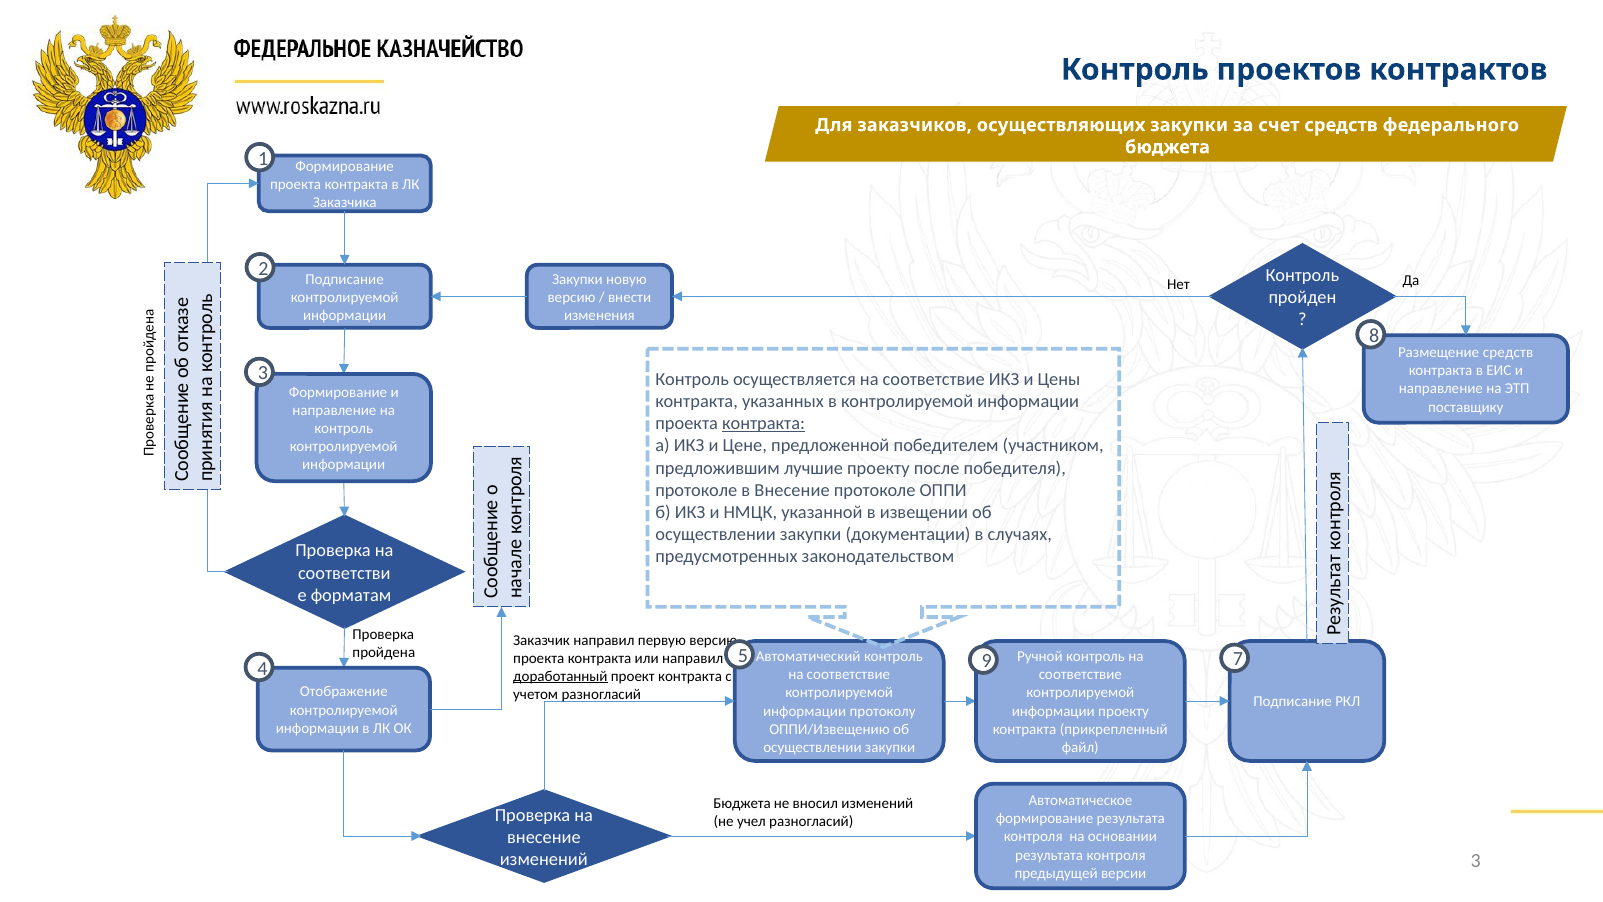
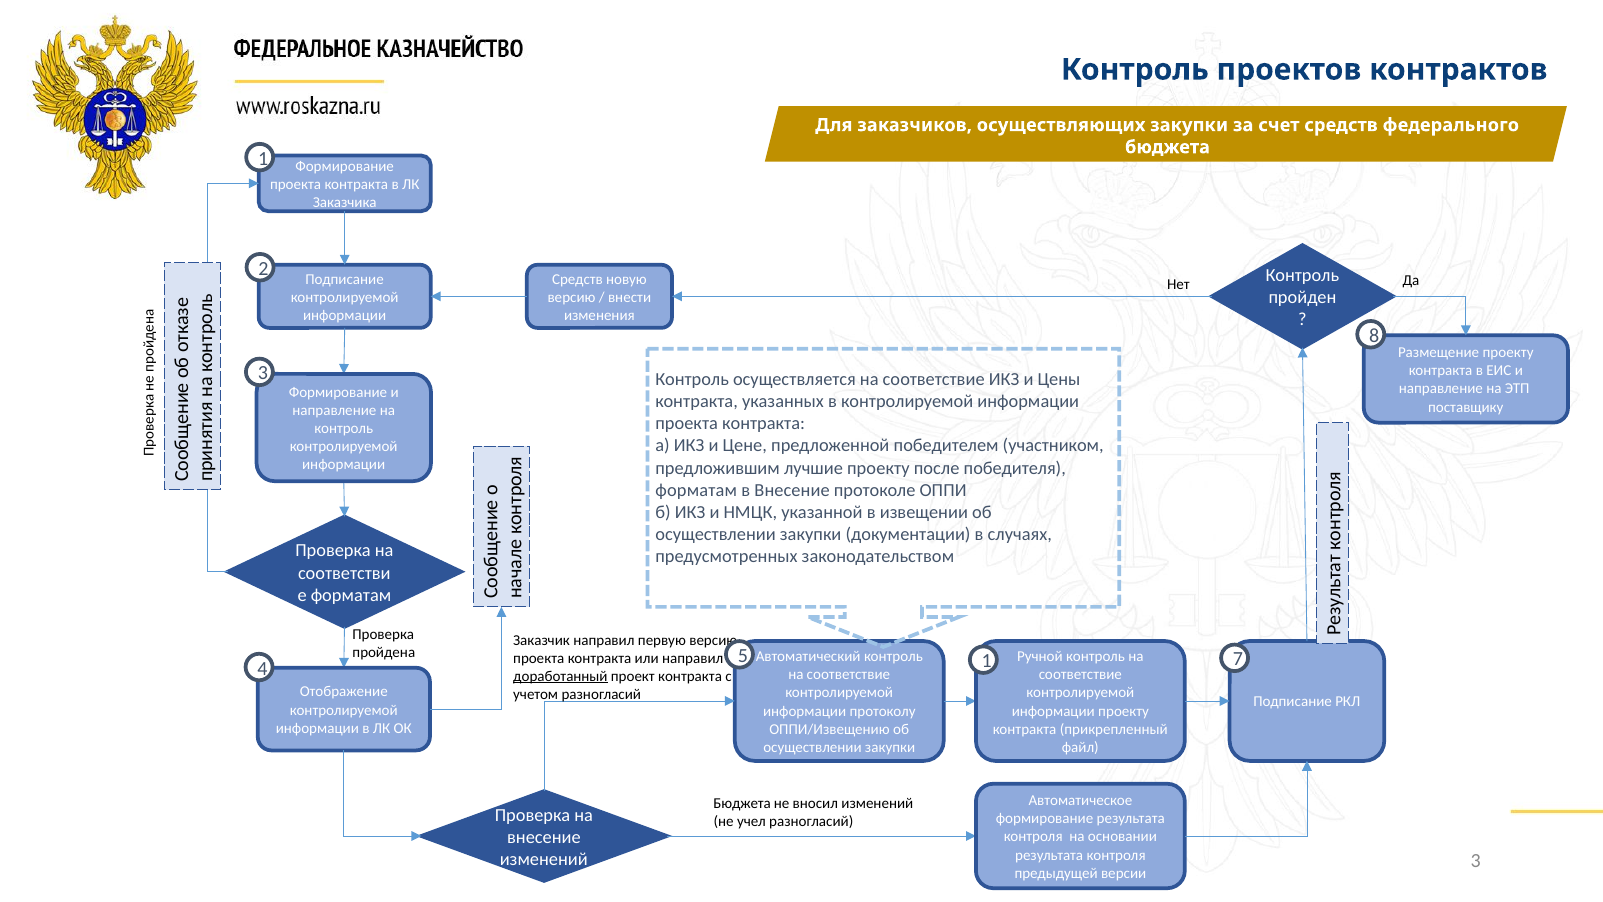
Закупки at (577, 279): Закупки -> Средств
Размещение средств: средств -> проекту
контракта at (764, 424) underline: present -> none
протоколе at (696, 490): протоколе -> форматам
5 9: 9 -> 1
